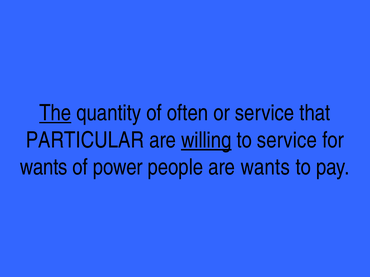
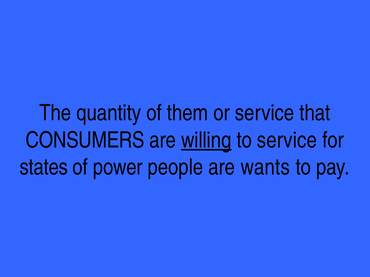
The underline: present -> none
often: often -> them
PARTICULAR: PARTICULAR -> CONSUMERS
wants at (44, 167): wants -> states
